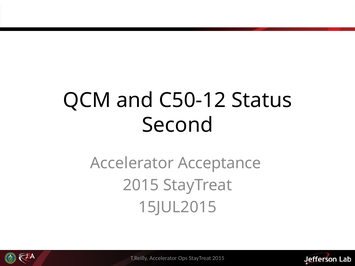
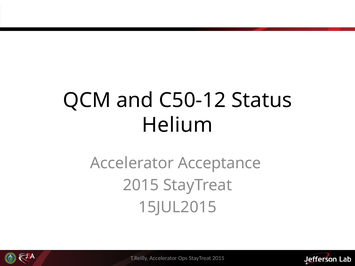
Second: Second -> Helium
